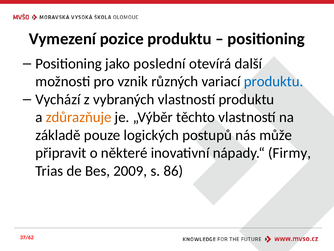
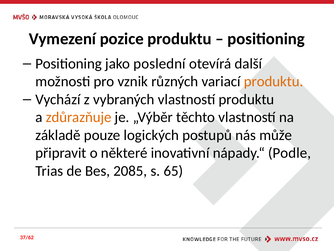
produktu at (274, 81) colour: blue -> orange
Firmy: Firmy -> Podle
2009: 2009 -> 2085
86: 86 -> 65
